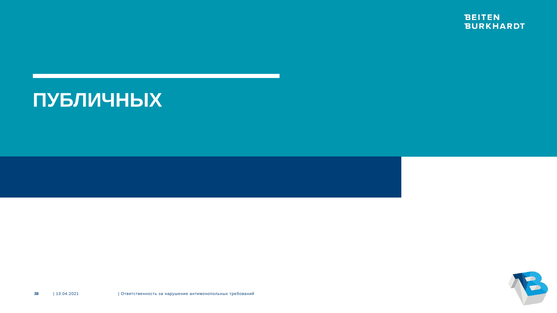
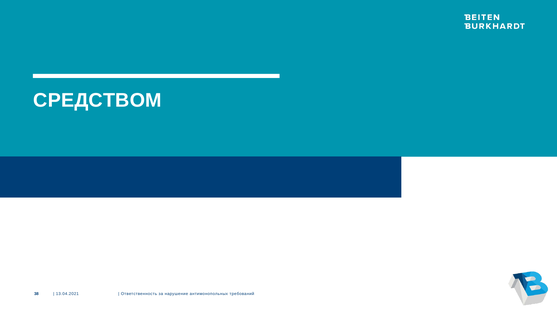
ПУБЛИЧНЫХ: ПУБЛИЧНЫХ -> СРЕДСТВОМ
